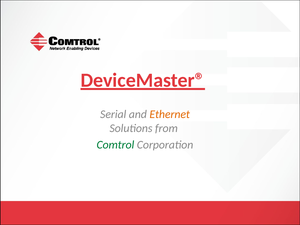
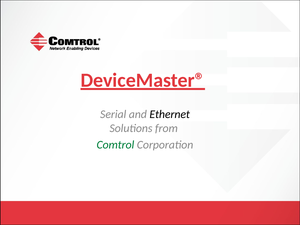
Ethernet colour: orange -> black
